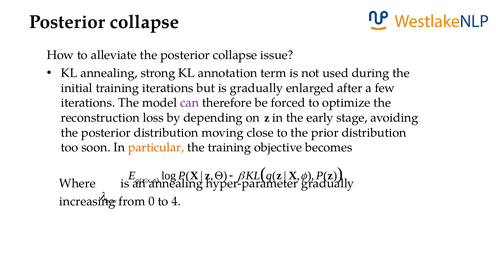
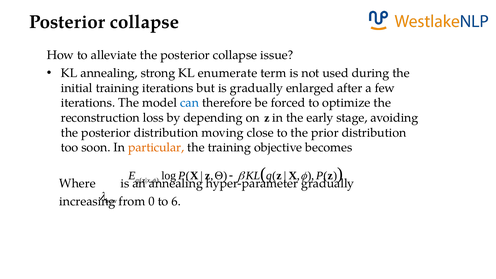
annotation: annotation -> enumerate
can colour: purple -> blue
4: 4 -> 6
